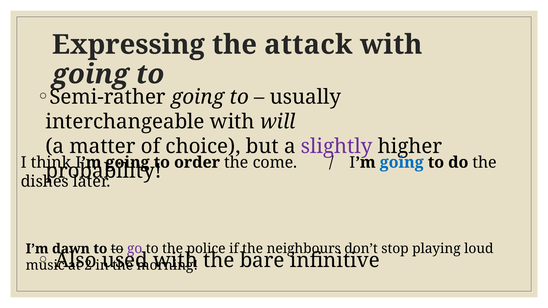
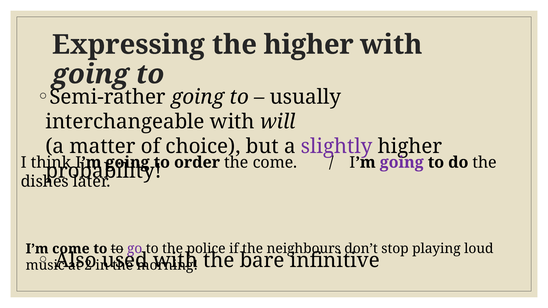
the attack: attack -> higher
going at (402, 163) colour: blue -> purple
I’m dawn: dawn -> come
